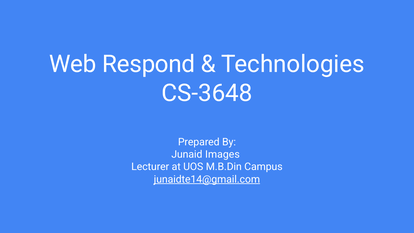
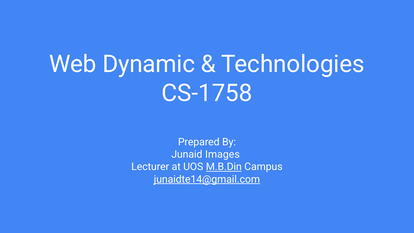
Respond: Respond -> Dynamic
CS-3648: CS-3648 -> CS-1758
M.B.Din underline: none -> present
